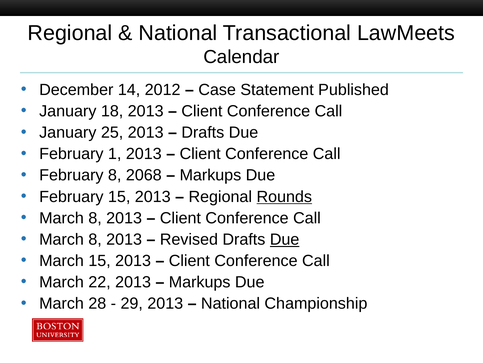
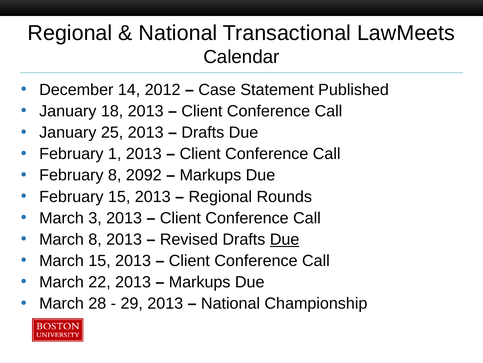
2068: 2068 -> 2092
Rounds underline: present -> none
8 at (95, 218): 8 -> 3
